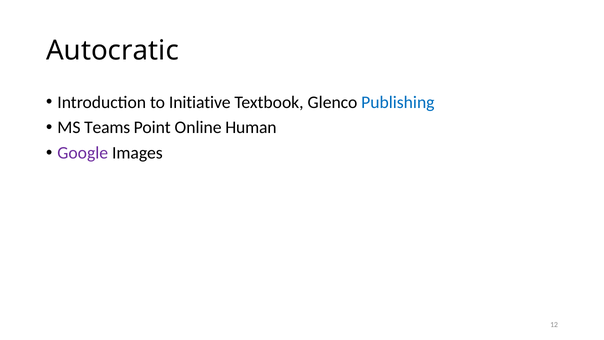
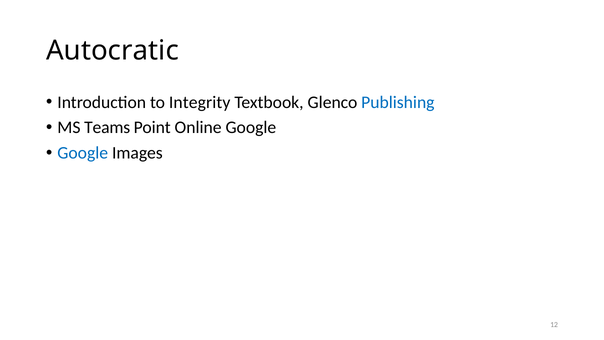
Initiative: Initiative -> Integrity
Online Human: Human -> Google
Google at (83, 153) colour: purple -> blue
